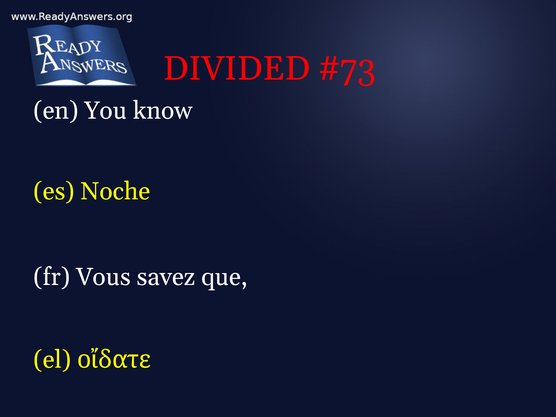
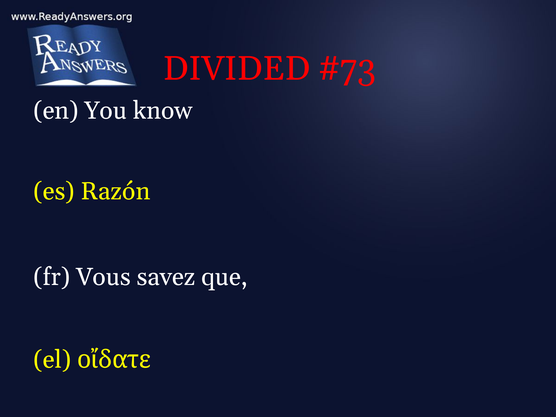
Noche: Noche -> Razón
